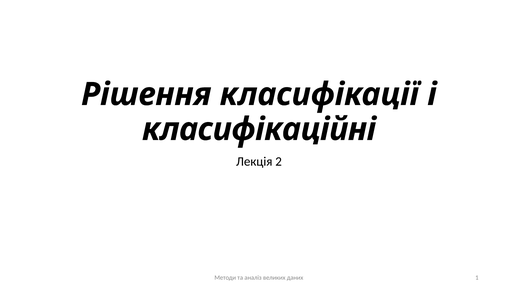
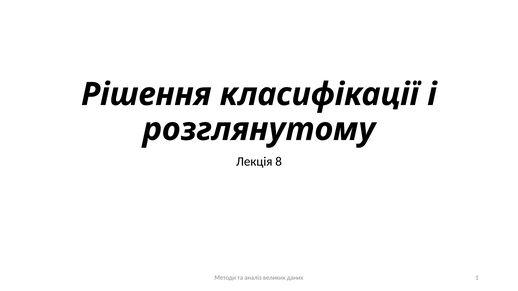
класифікаційні: класифікаційні -> розглянутому
2: 2 -> 8
